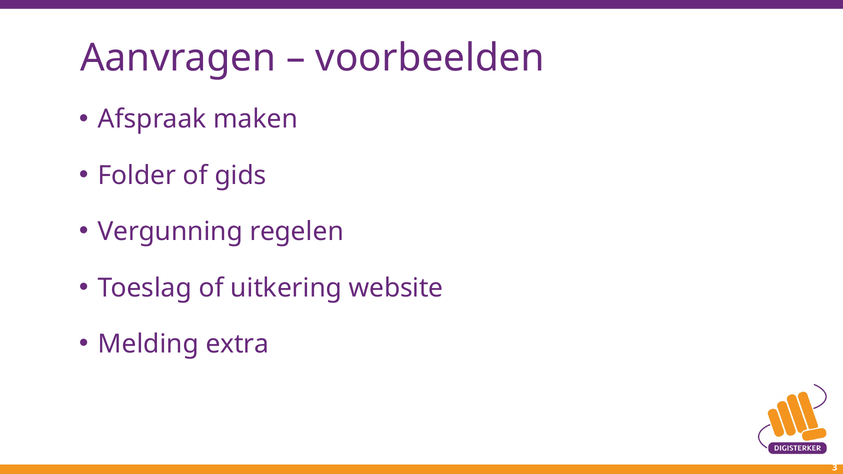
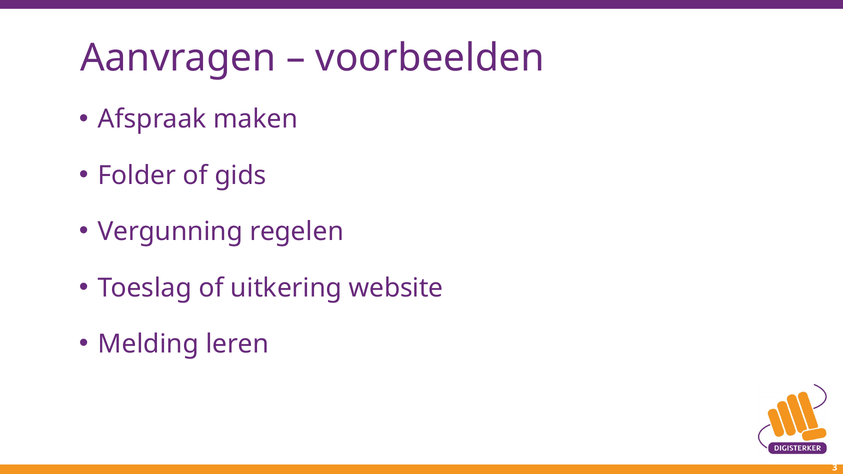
extra: extra -> leren
